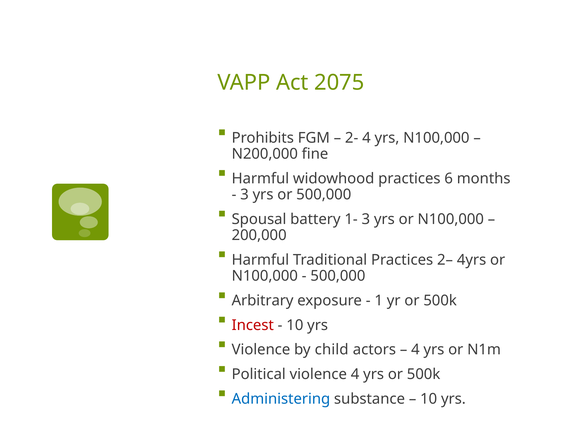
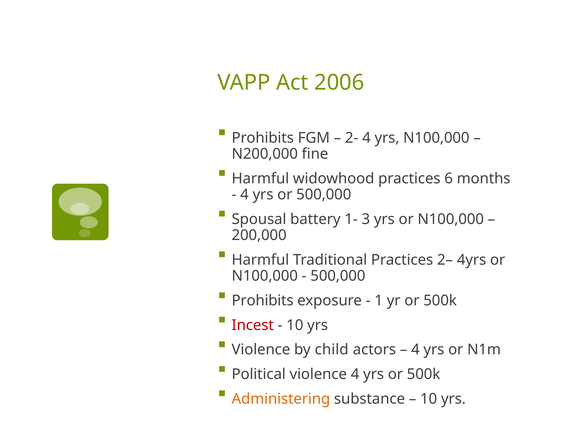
2075: 2075 -> 2006
3 at (244, 194): 3 -> 4
Arbitrary at (263, 300): Arbitrary -> Prohibits
Administering colour: blue -> orange
